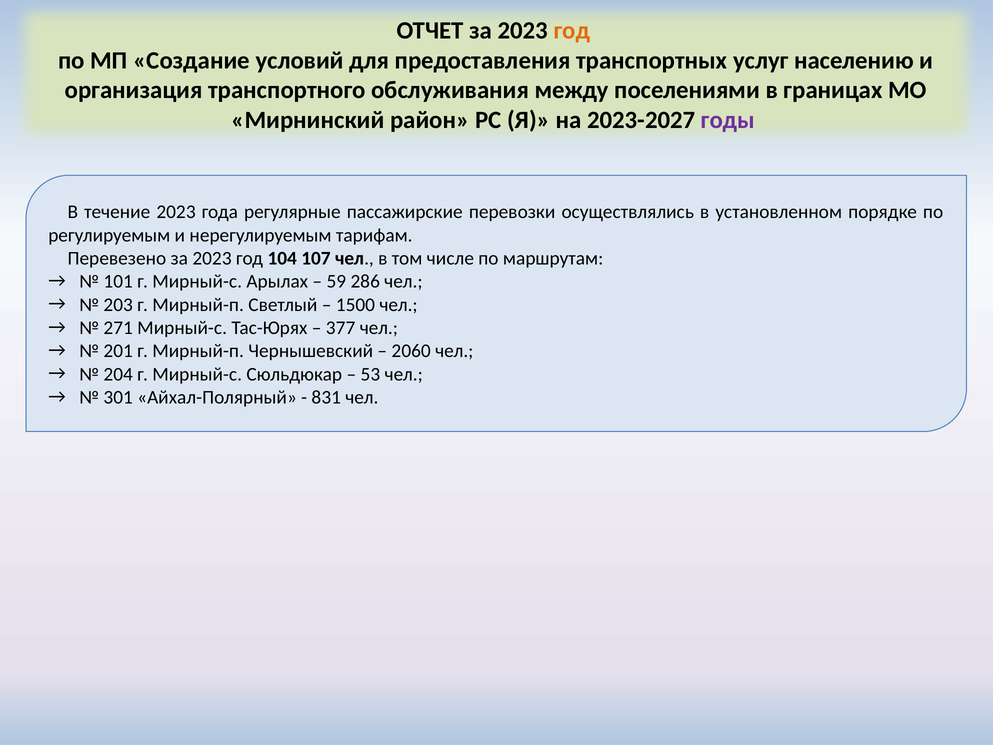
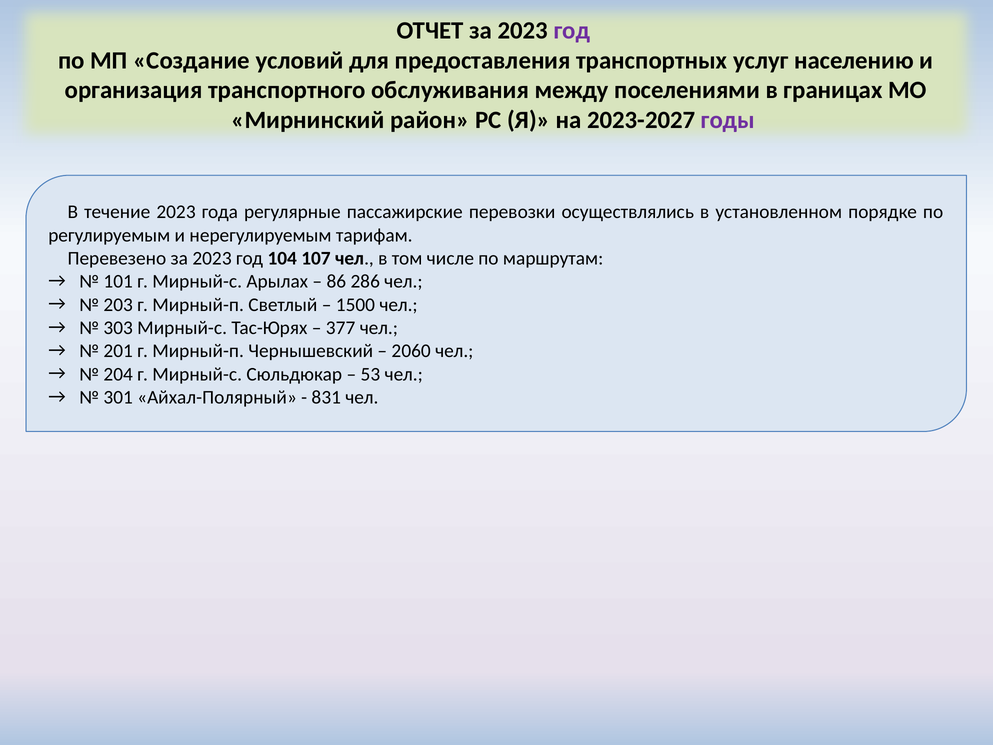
год at (572, 31) colour: orange -> purple
59: 59 -> 86
271: 271 -> 303
